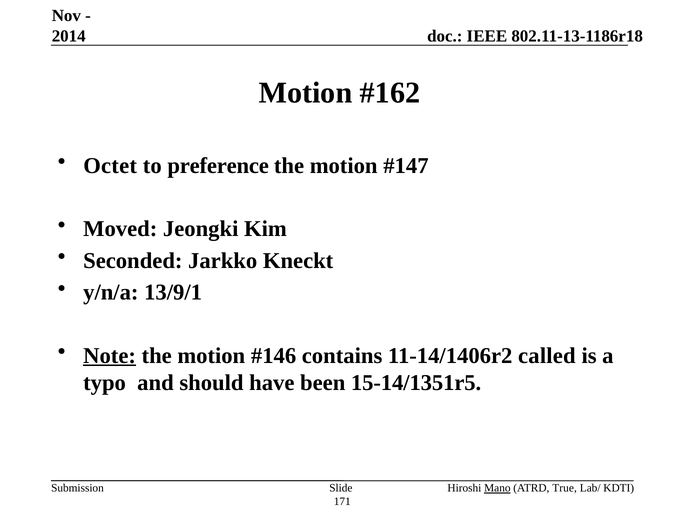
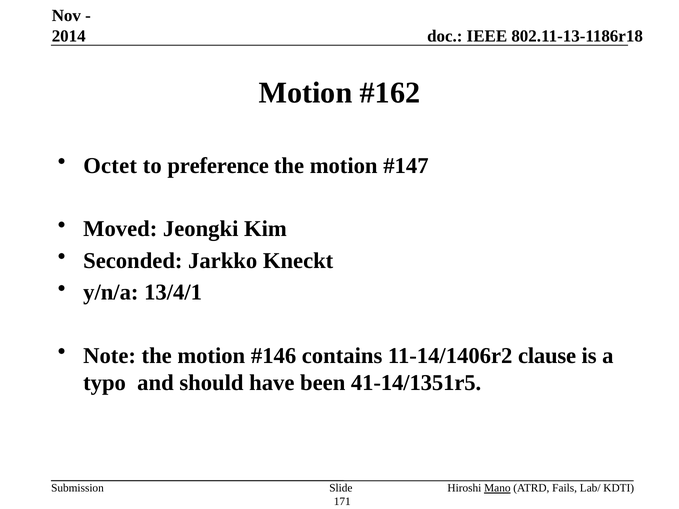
13/9/1: 13/9/1 -> 13/4/1
Note underline: present -> none
called: called -> clause
15-14/1351r5: 15-14/1351r5 -> 41-14/1351r5
True: True -> Fails
